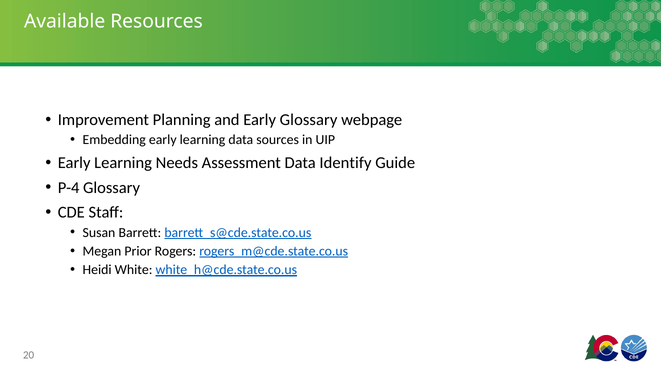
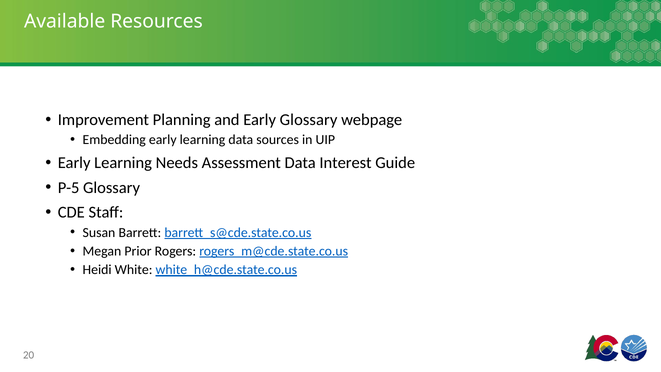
Identify: Identify -> Interest
P-4: P-4 -> P-5
